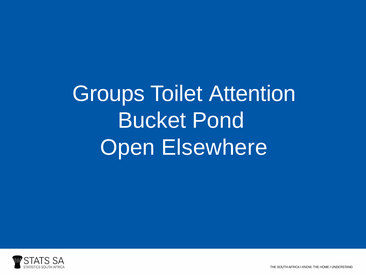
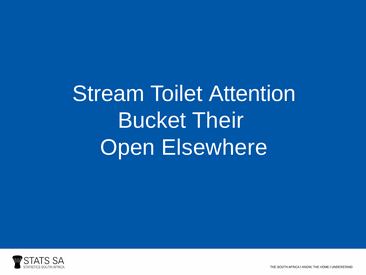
Groups: Groups -> Stream
Pond: Pond -> Their
